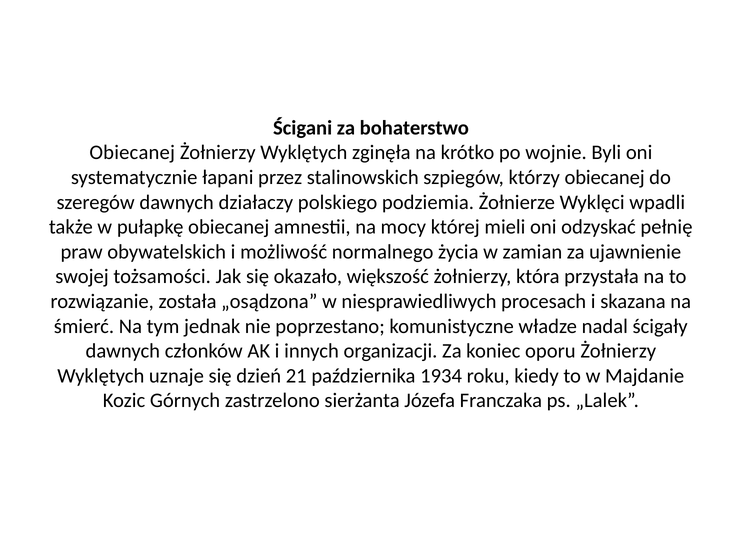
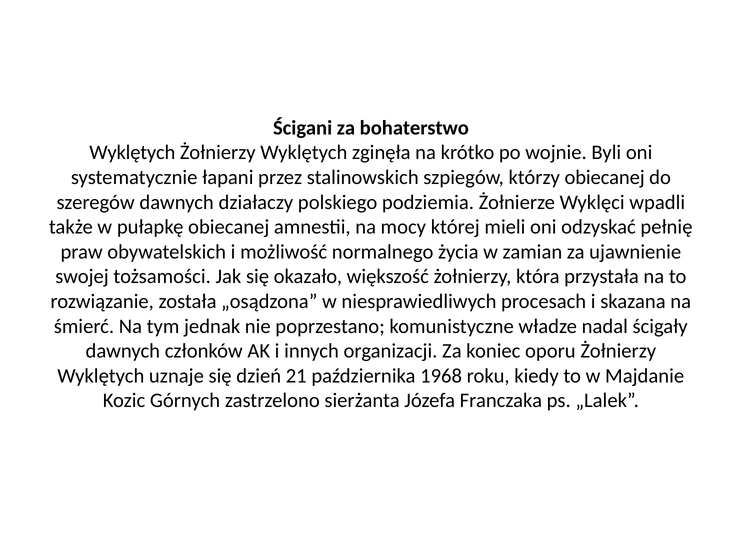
Obiecanej at (132, 152): Obiecanej -> Wyklętych
1934: 1934 -> 1968
